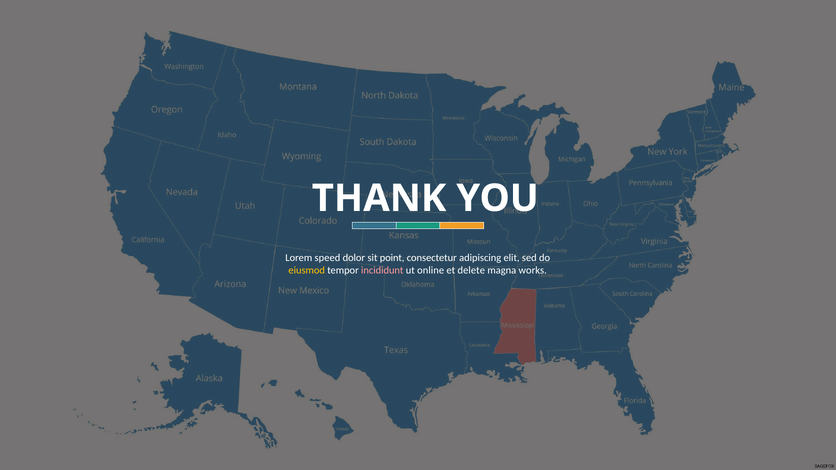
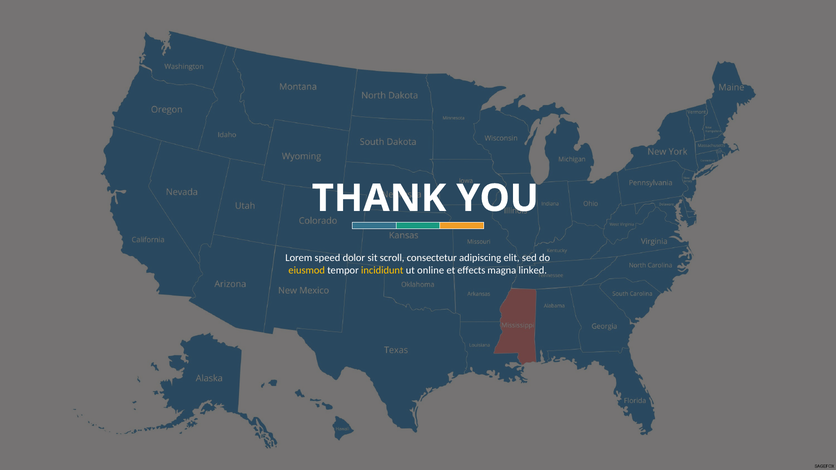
point: point -> scroll
incididunt colour: pink -> yellow
delete: delete -> effects
works: works -> linked
